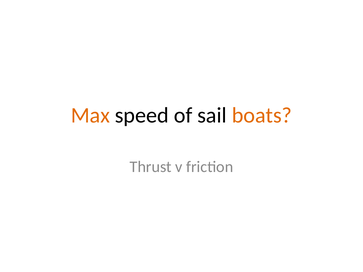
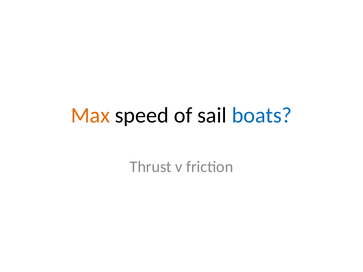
boats colour: orange -> blue
